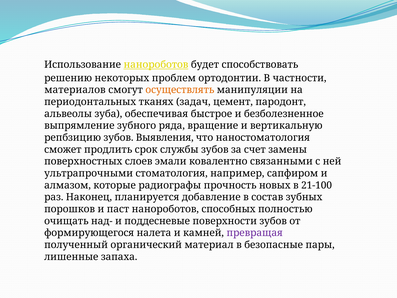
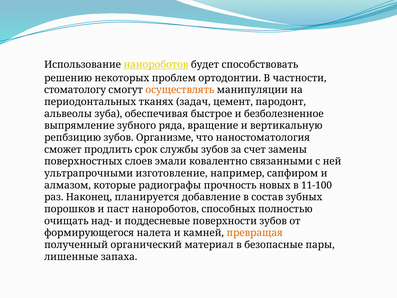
материалов: материалов -> стоматологу
Выявления: Выявления -> Организме
стоматология: стоматология -> изготовление
21-100: 21-100 -> 11-100
превращая colour: purple -> orange
